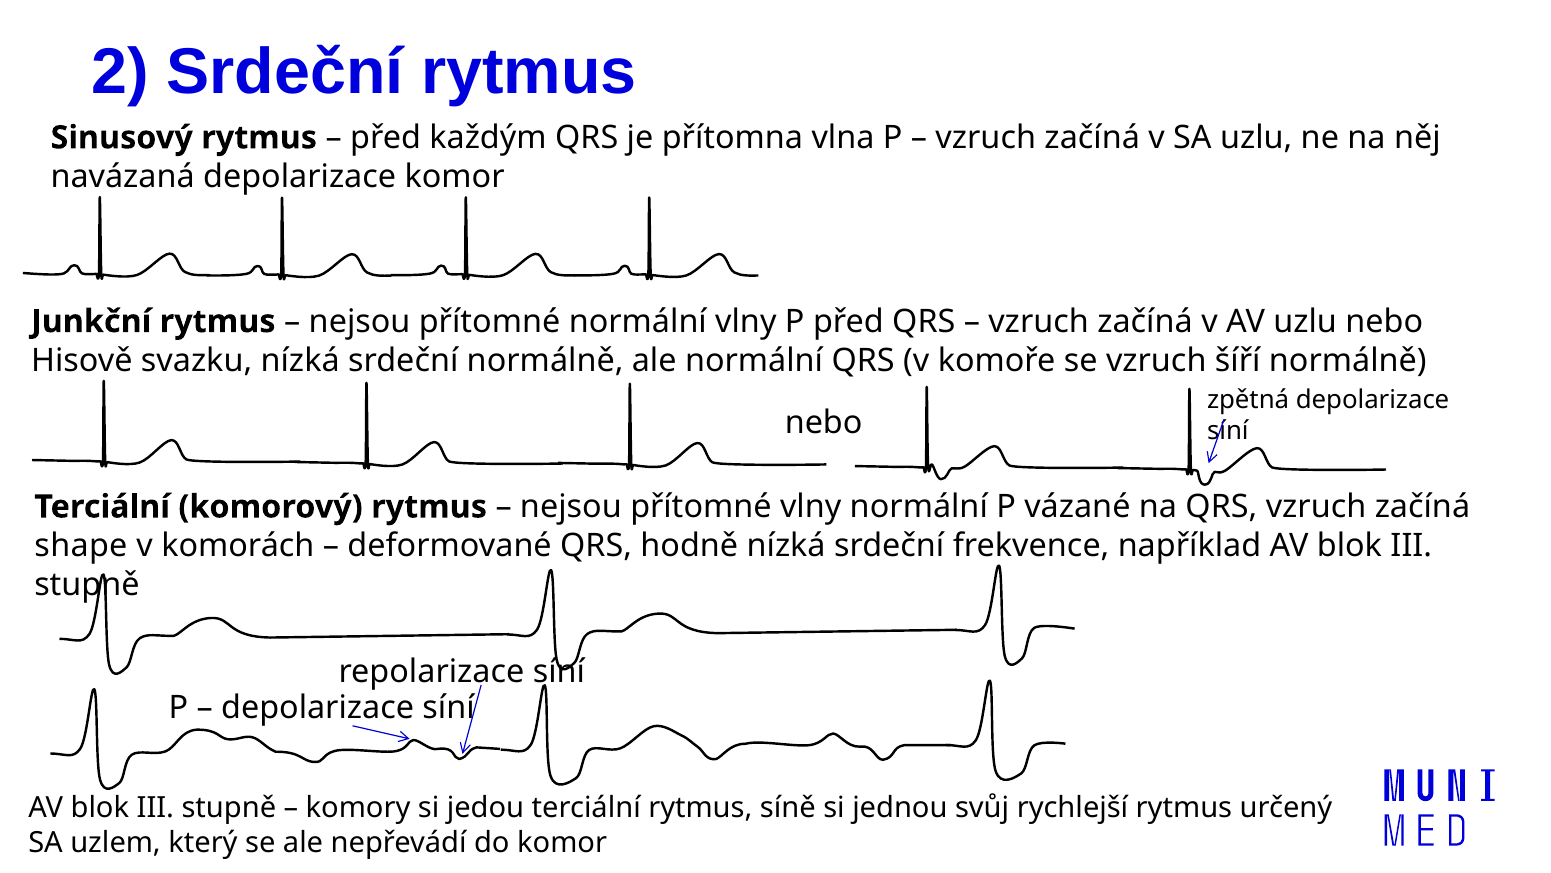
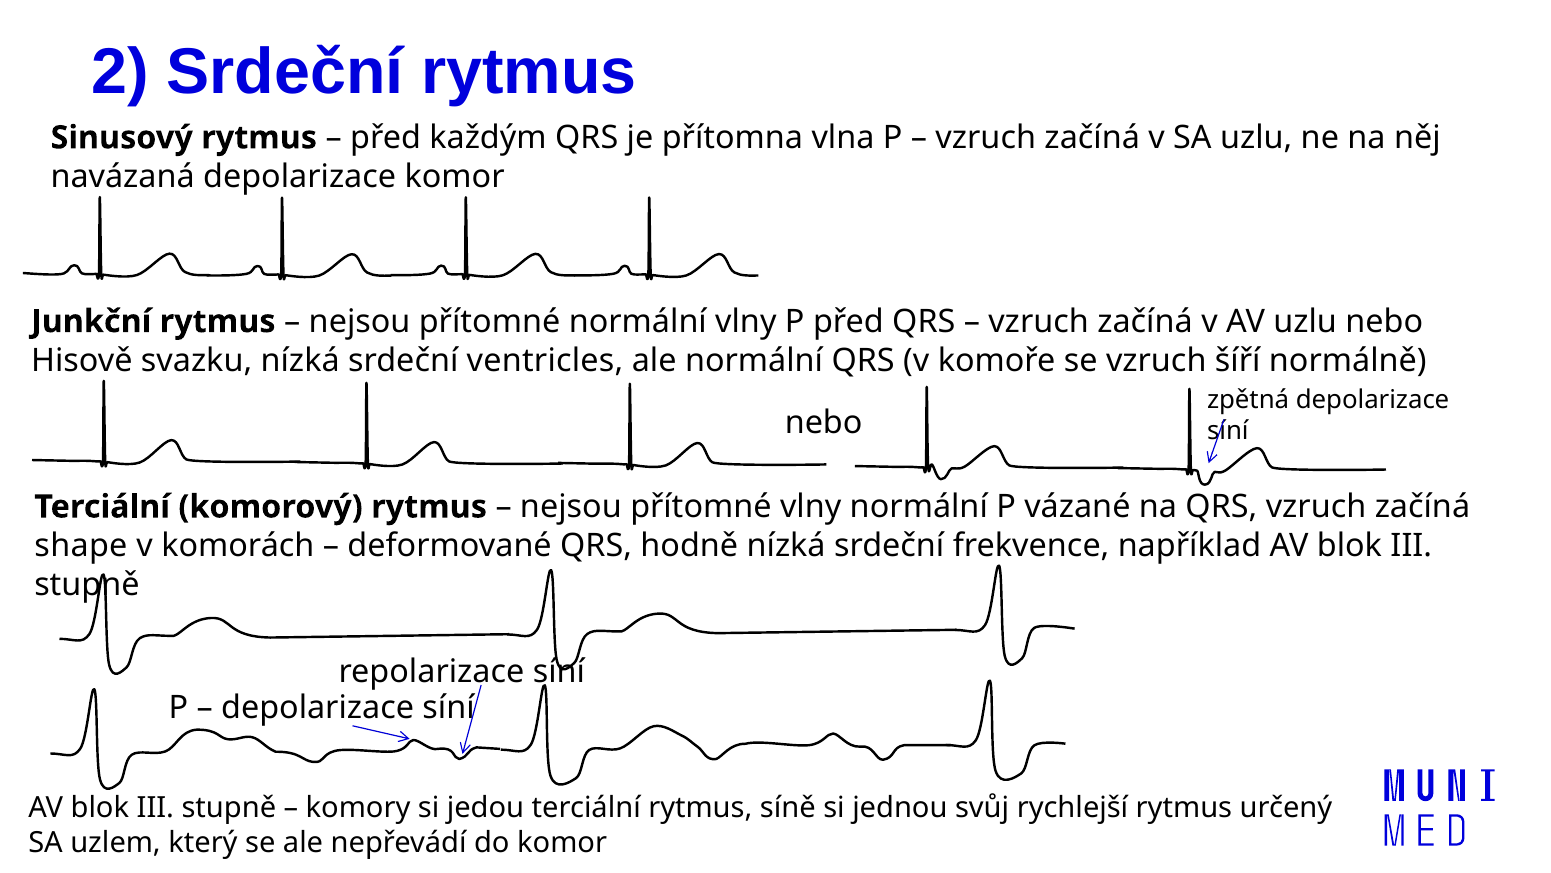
srdeční normálně: normálně -> ventricles
